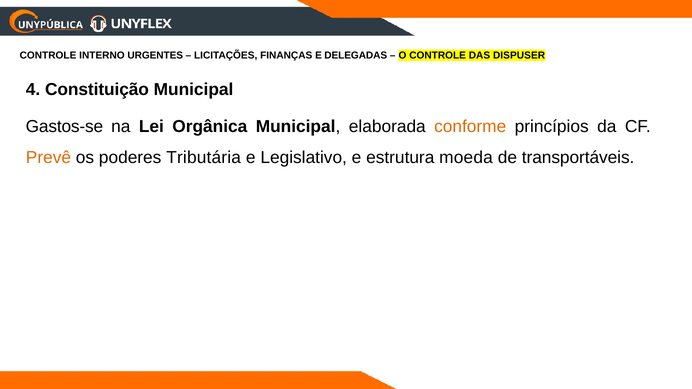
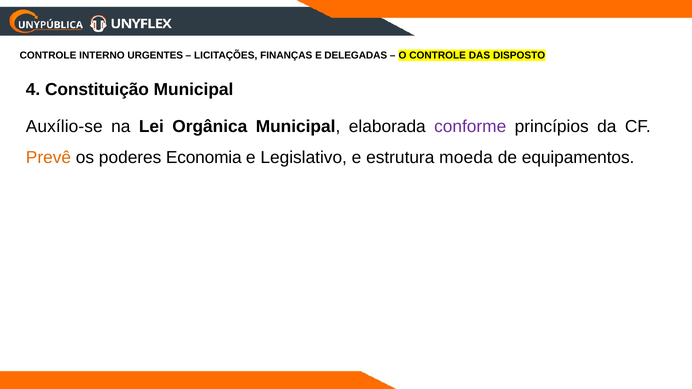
DISPUSER: DISPUSER -> DISPOSTO
Gastos-se: Gastos-se -> Auxílio-se
conforme colour: orange -> purple
Tributária: Tributária -> Economia
transportáveis: transportáveis -> equipamentos
